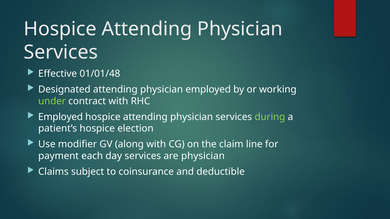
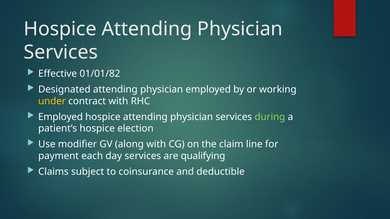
01/01/48: 01/01/48 -> 01/01/82
under colour: light green -> yellow
are physician: physician -> qualifying
